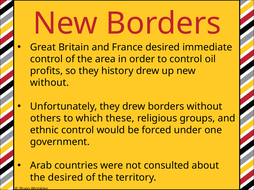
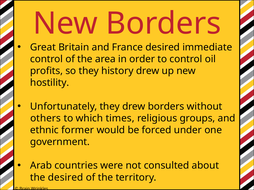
without at (50, 83): without -> hostility
these: these -> times
ethnic control: control -> former
